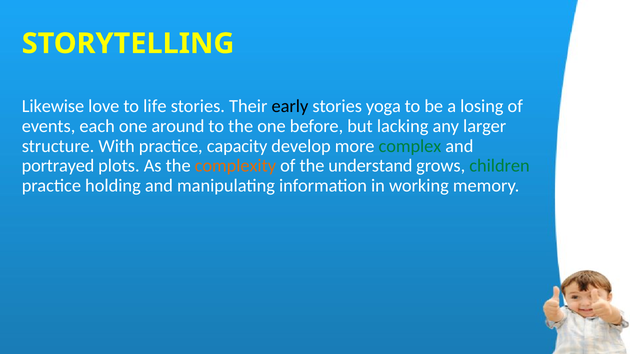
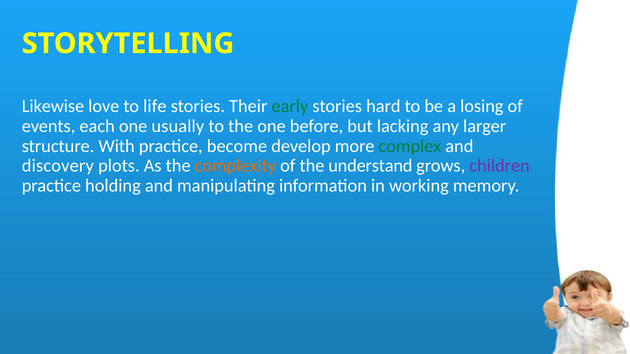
early colour: black -> green
yoga: yoga -> hard
around: around -> usually
capacity: capacity -> become
portrayed: portrayed -> discovery
children colour: green -> purple
